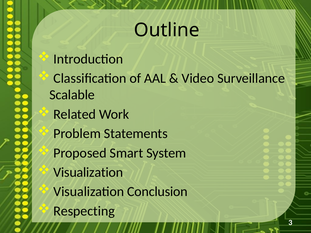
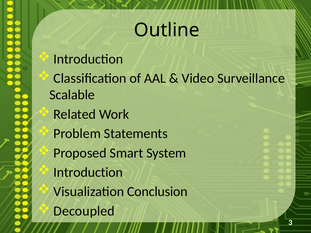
Visualization at (88, 173): Visualization -> Introduction
Respecting: Respecting -> Decoupled
